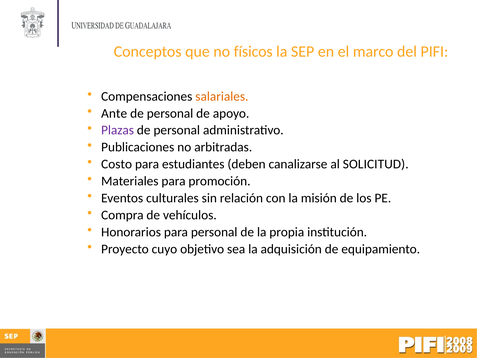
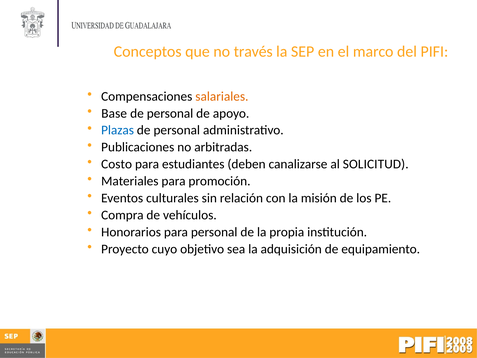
físicos: físicos -> través
Ante: Ante -> Base
Plazas colour: purple -> blue
